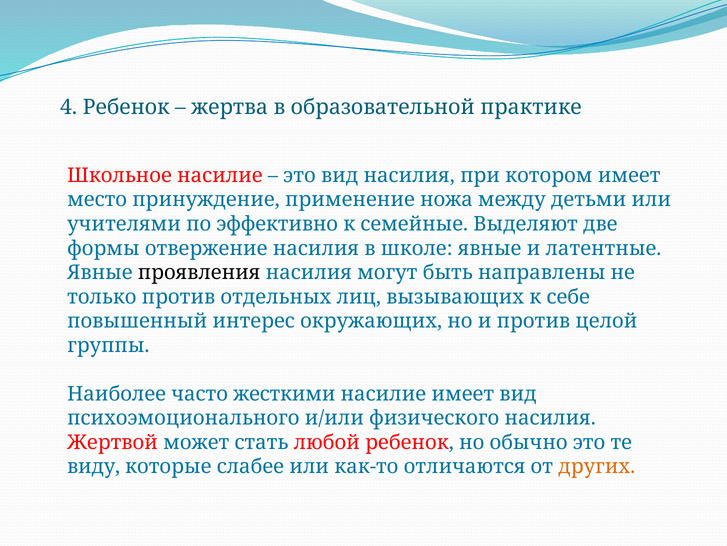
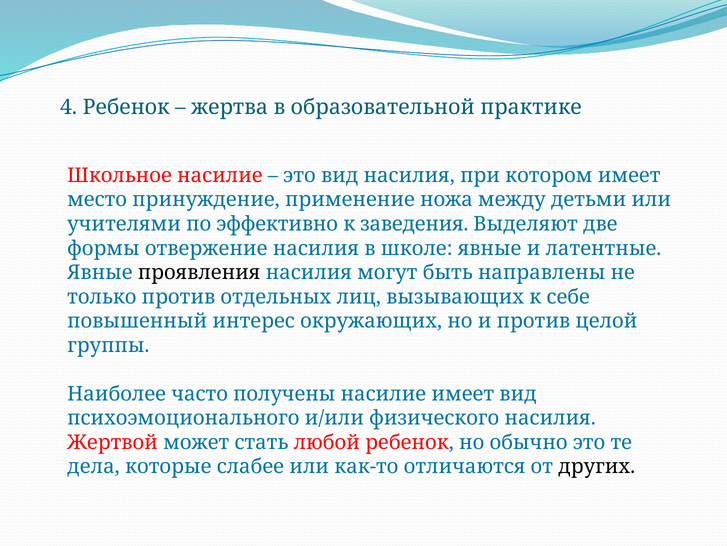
семейные: семейные -> заведения
жесткими: жесткими -> получены
виду: виду -> дела
других colour: orange -> black
